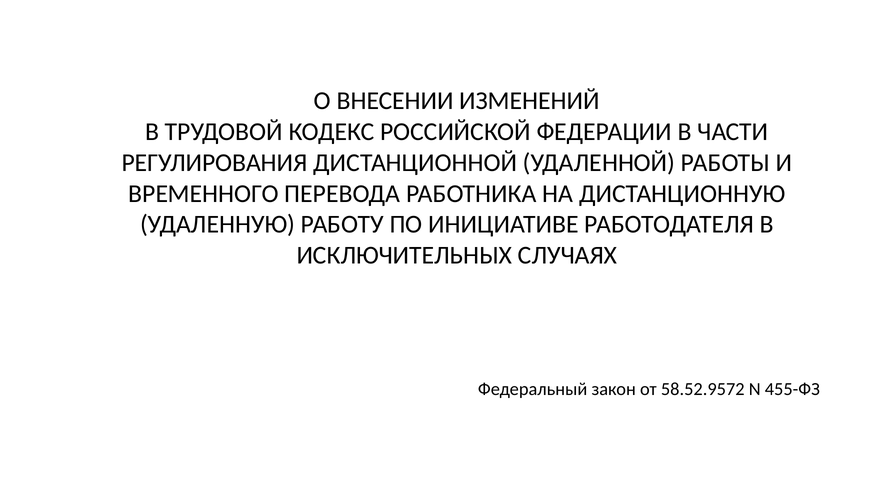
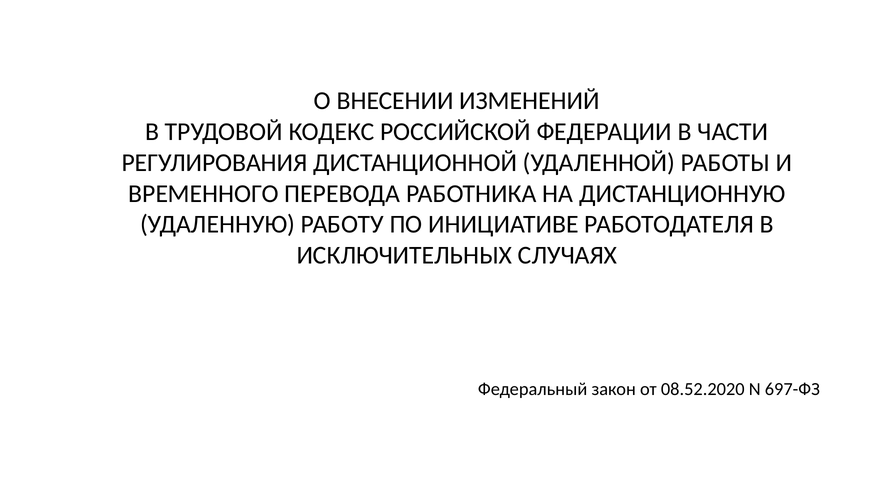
58.52.9572: 58.52.9572 -> 08.52.2020
455-ФЗ: 455-ФЗ -> 697-ФЗ
